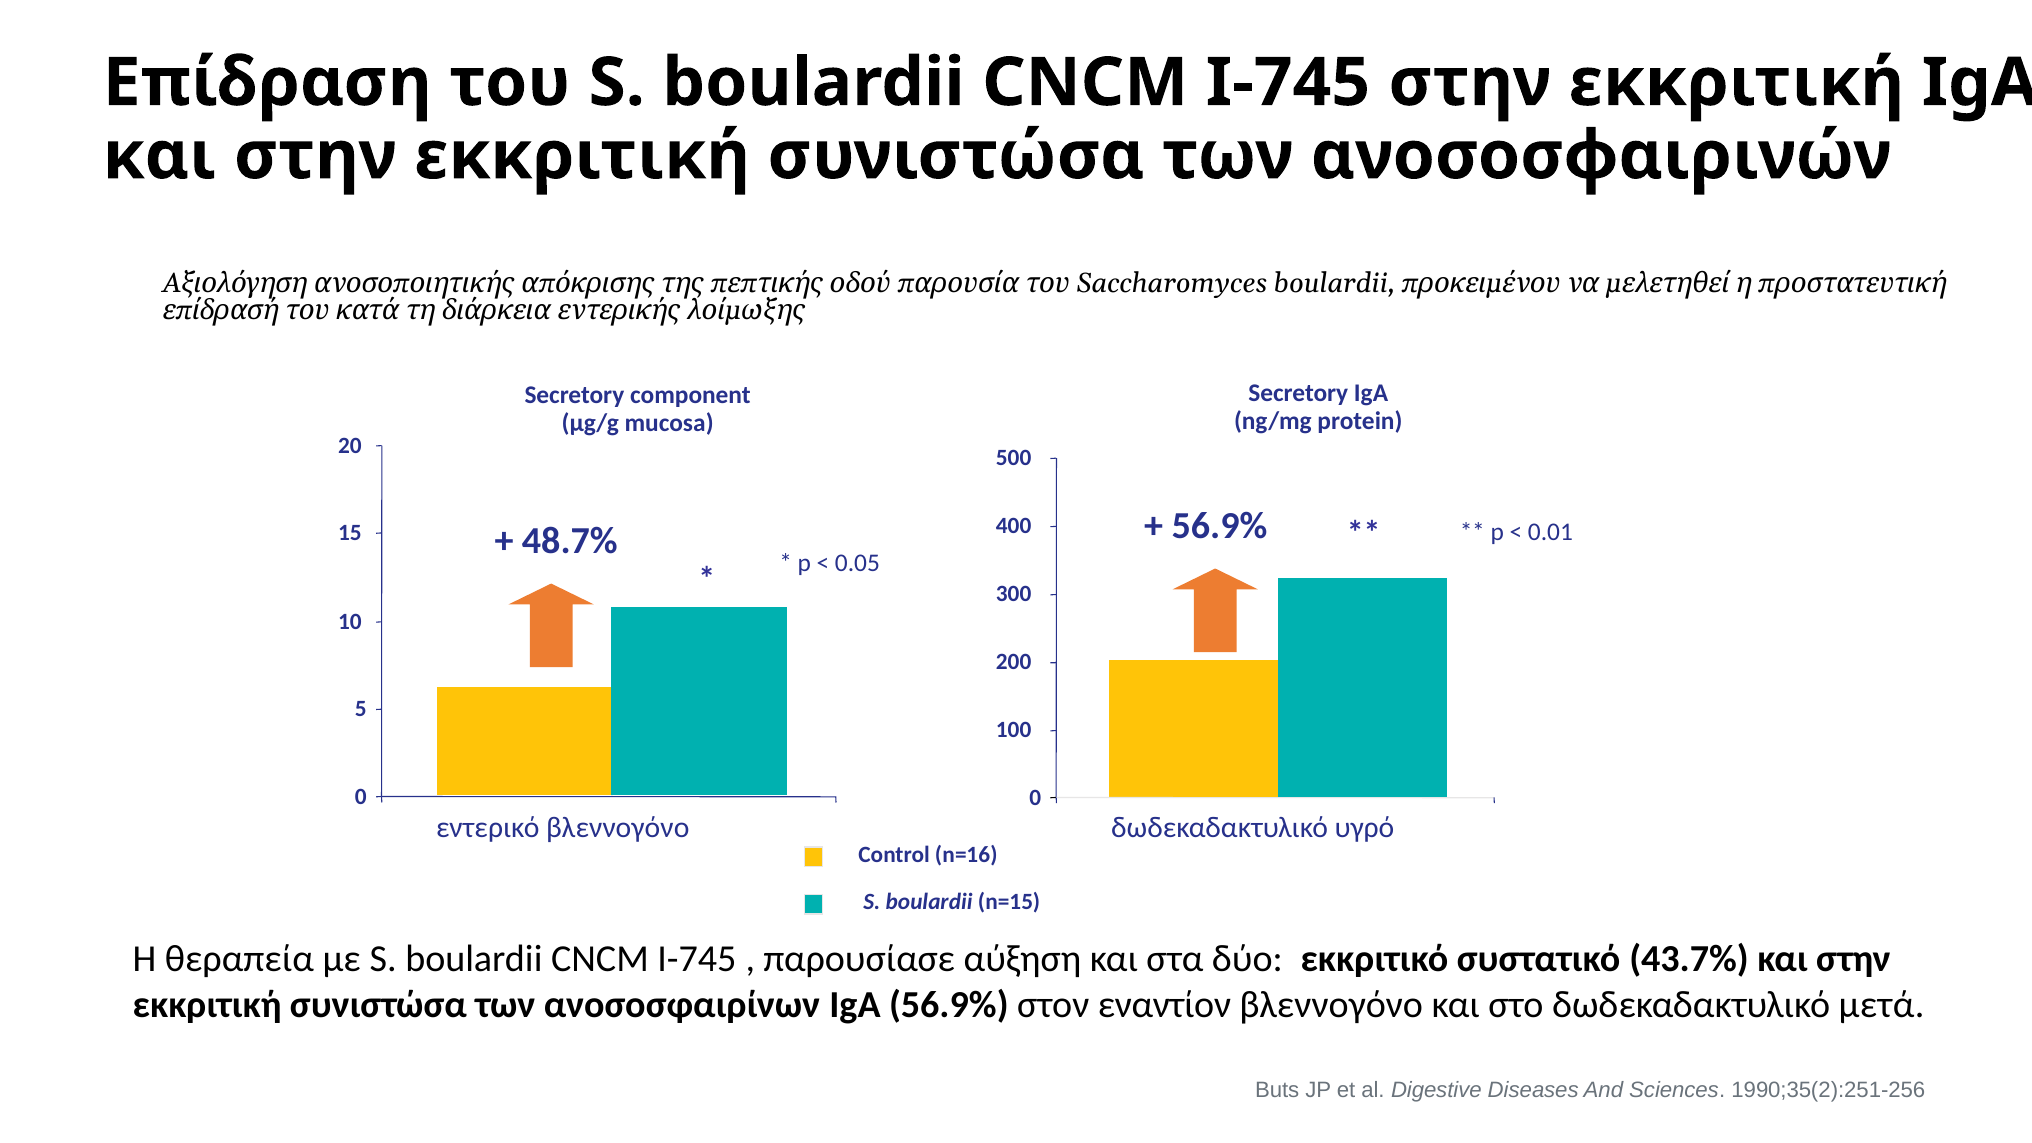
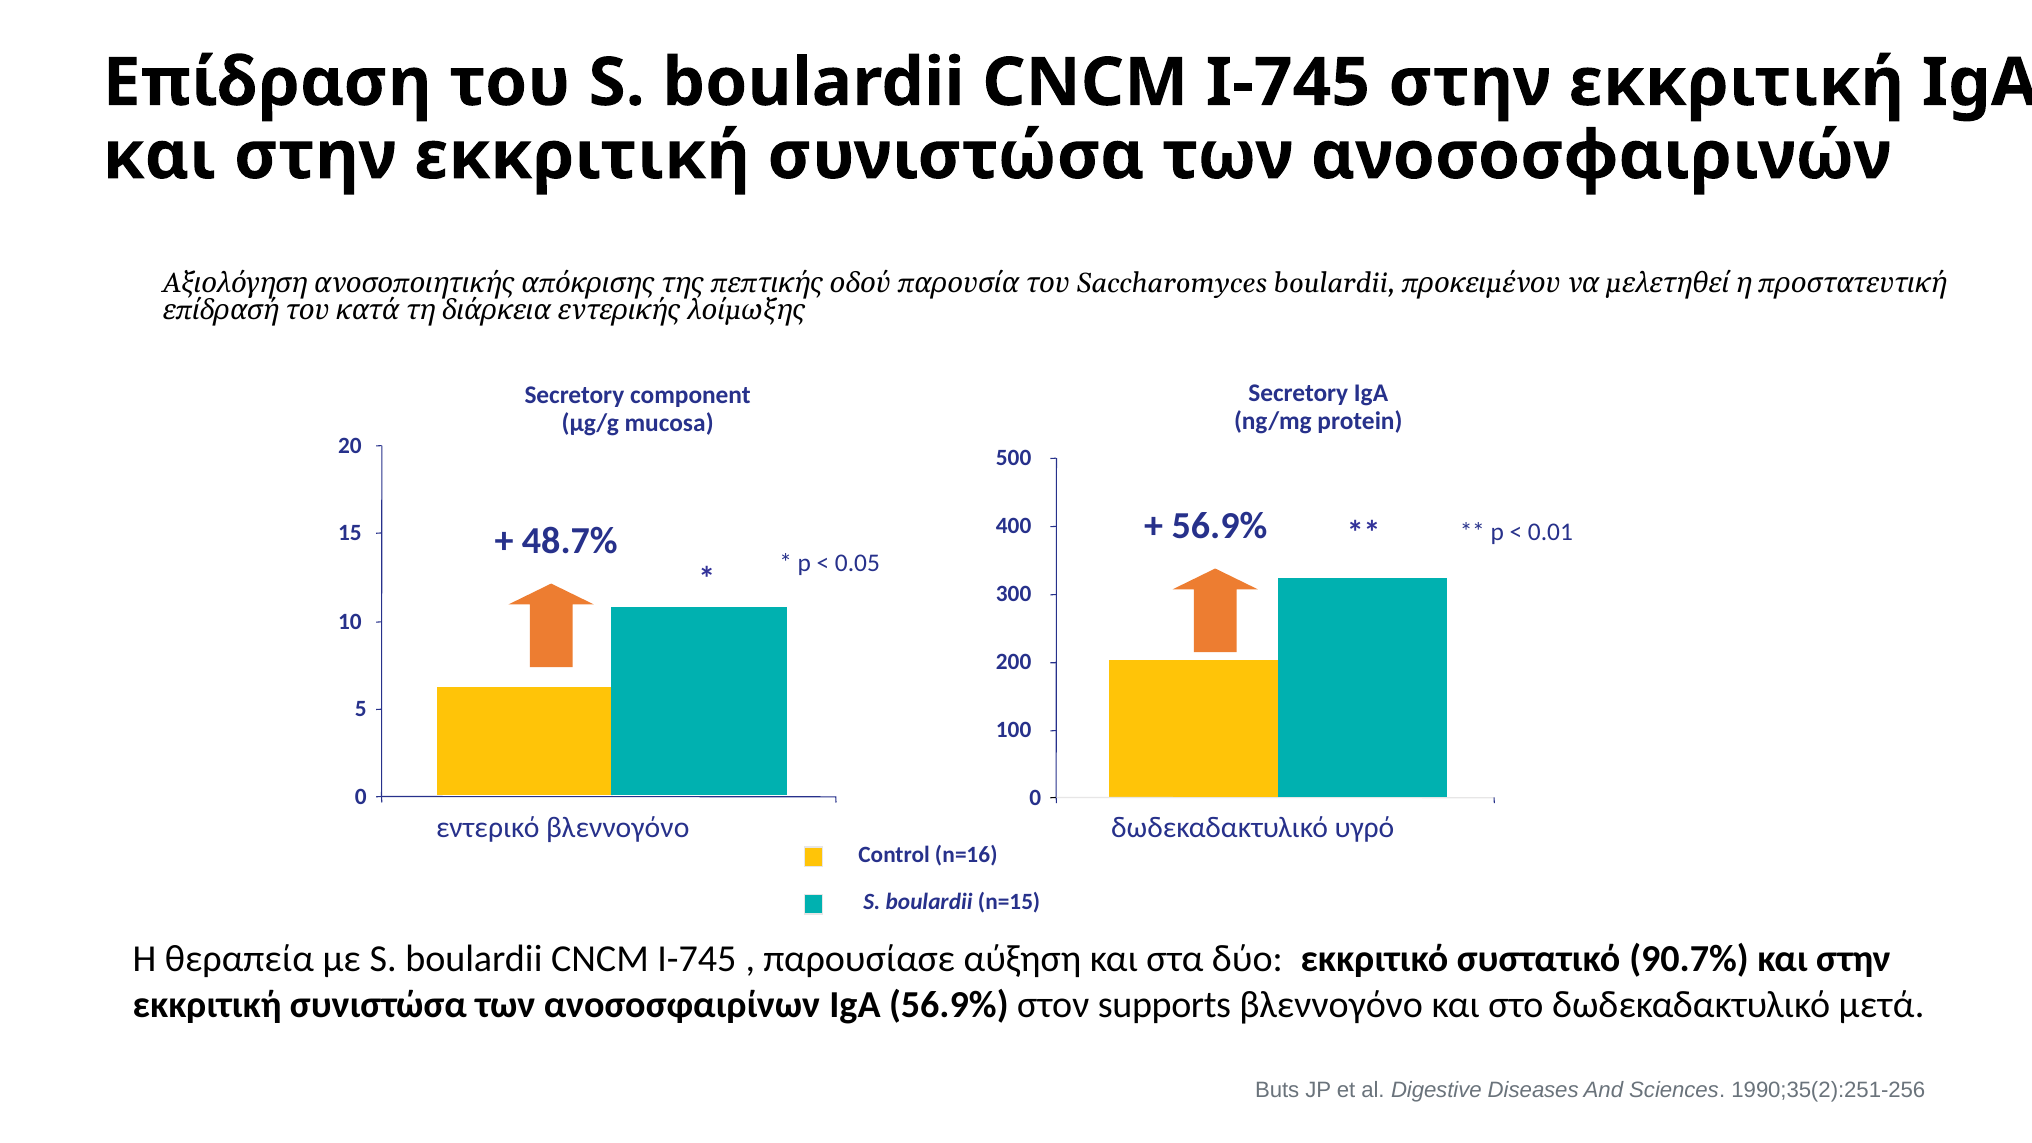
43.7%: 43.7% -> 90.7%
εναντίον: εναντίον -> supports
